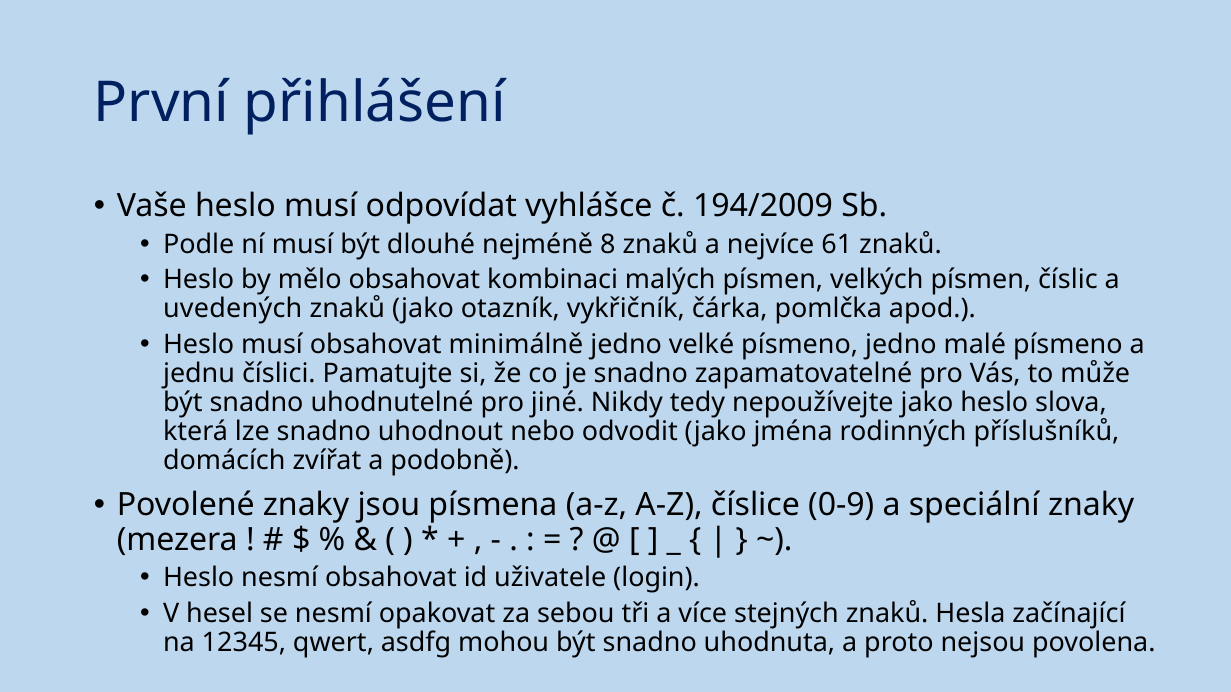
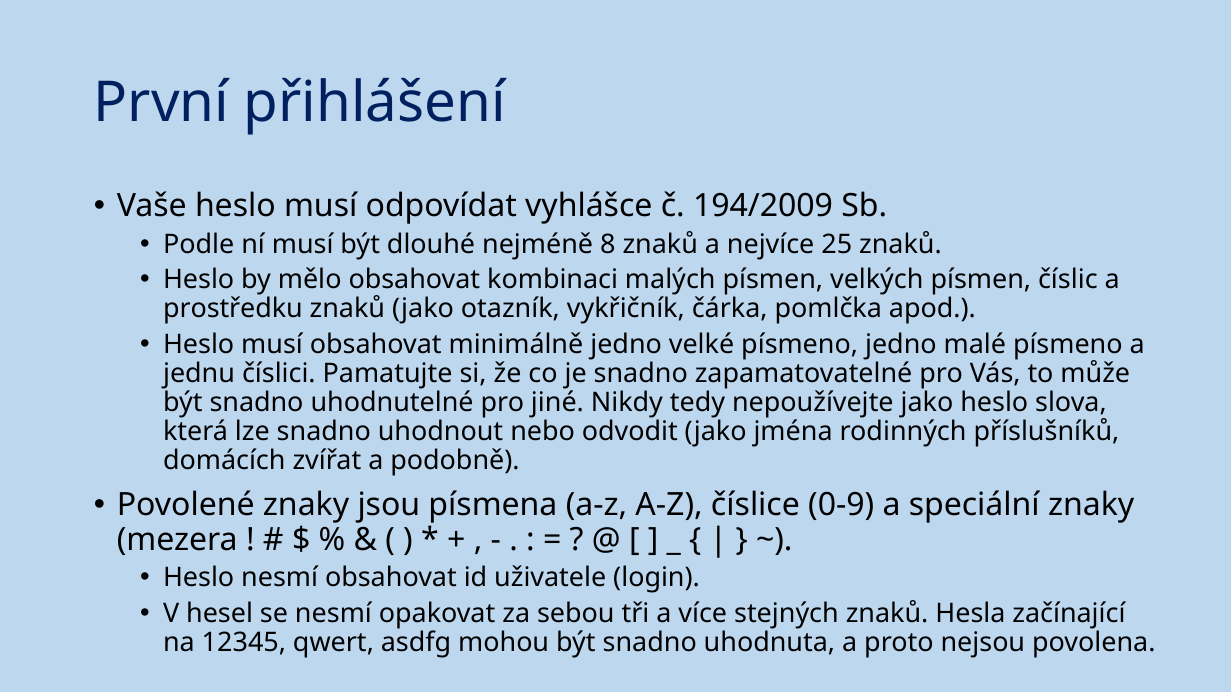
61: 61 -> 25
uvedených: uvedených -> prostředku
